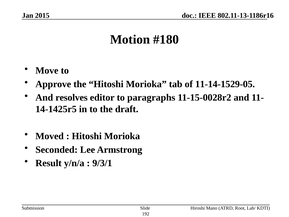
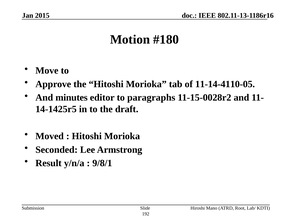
11-14-1529-05: 11-14-1529-05 -> 11-14-4110-05
resolves: resolves -> minutes
9/3/1: 9/3/1 -> 9/8/1
